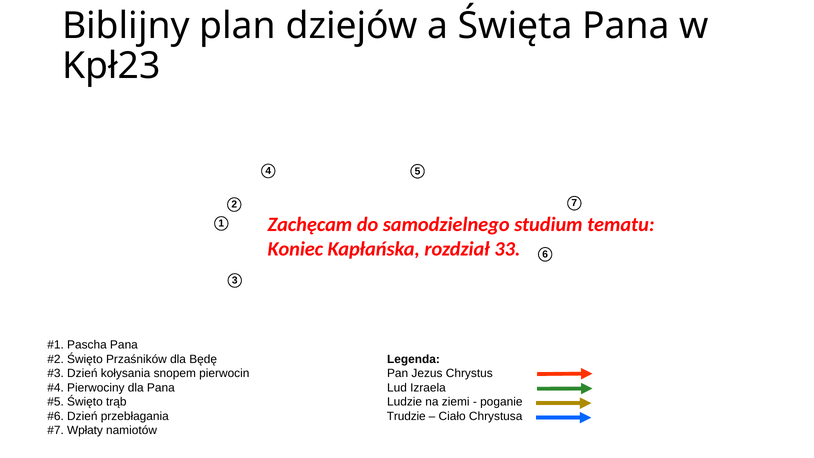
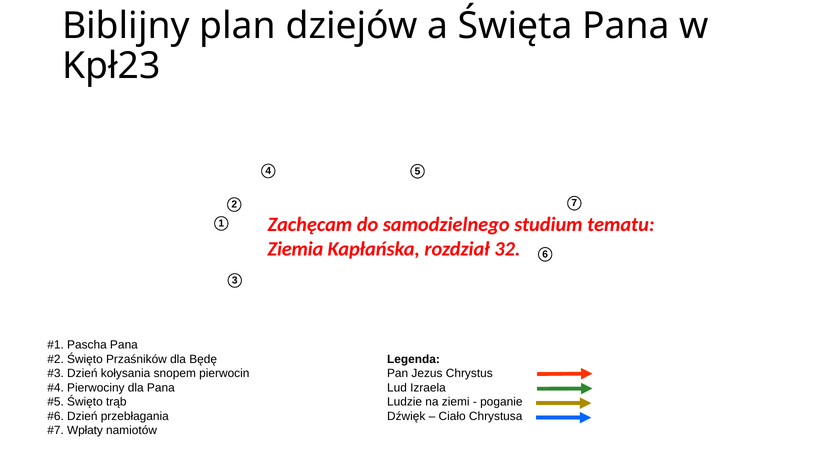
Koniec: Koniec -> Ziemia
33: 33 -> 32
Trudzie: Trudzie -> Dźwięk
